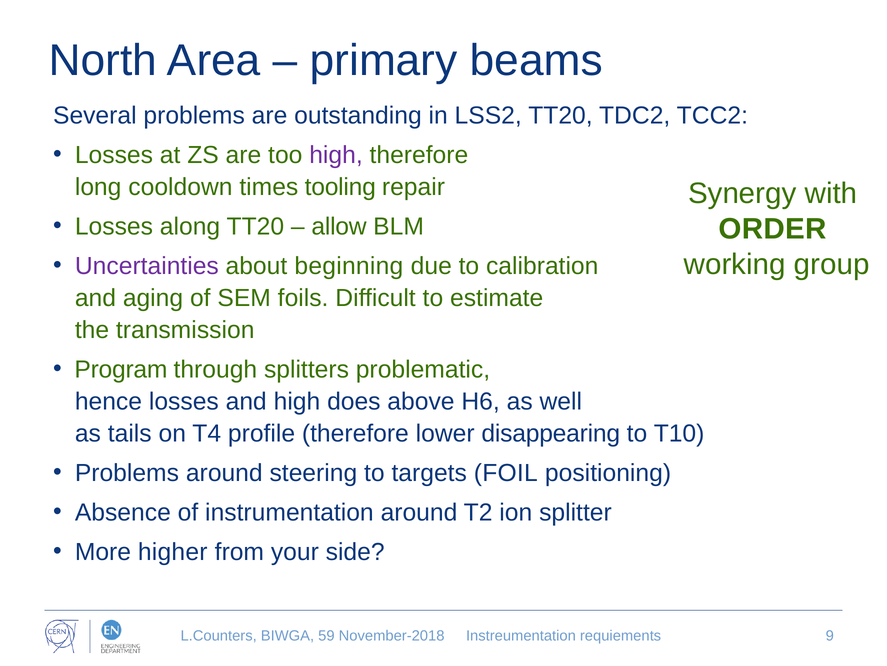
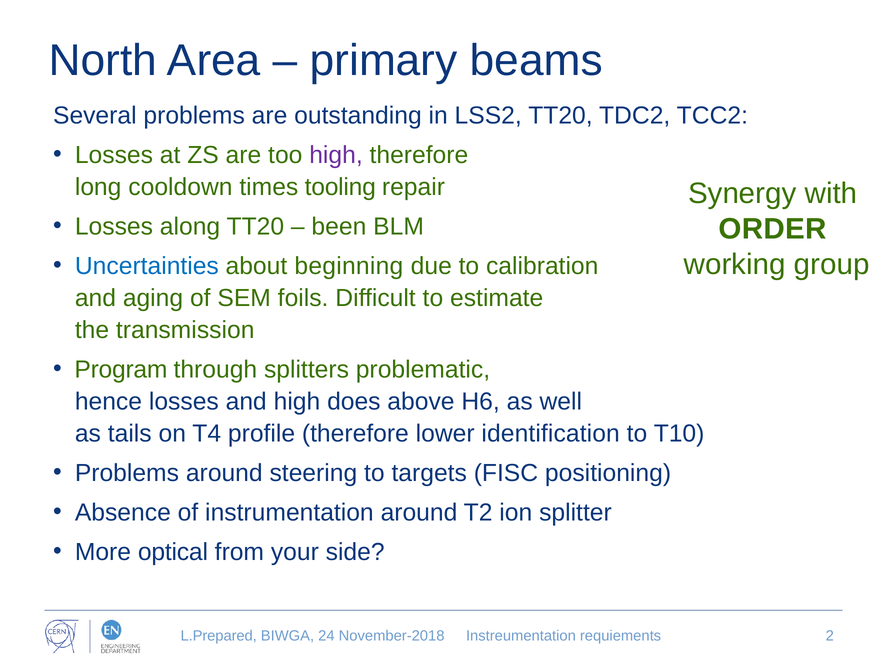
allow: allow -> been
Uncertainties colour: purple -> blue
disappearing: disappearing -> identification
FOIL: FOIL -> FISC
higher: higher -> optical
L.Counters: L.Counters -> L.Prepared
59: 59 -> 24
9: 9 -> 2
